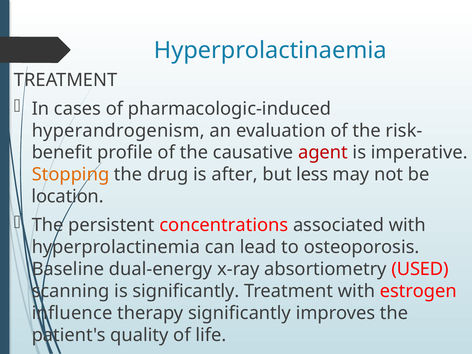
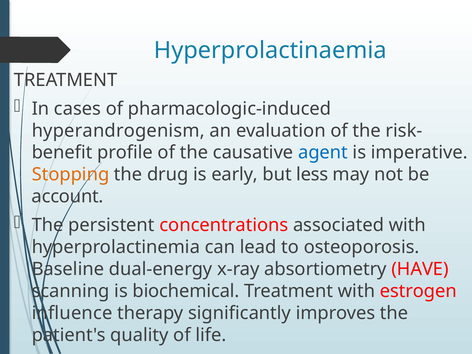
agent colour: red -> blue
after: after -> early
location: location -> account
USED: USED -> HAVE
is significantly: significantly -> biochemical
